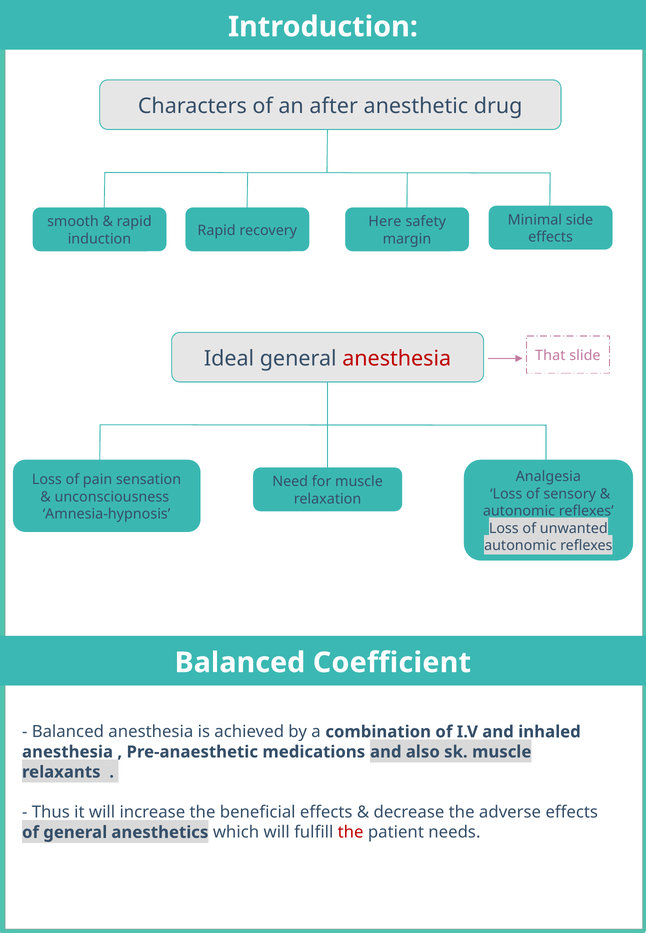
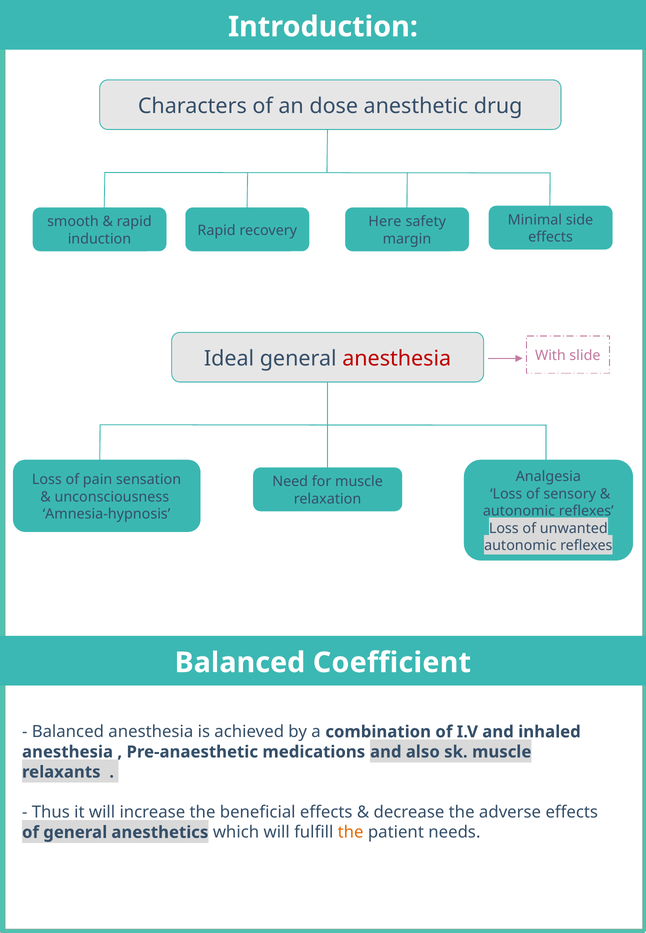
after: after -> dose
That: That -> With
the at (351, 832) colour: red -> orange
